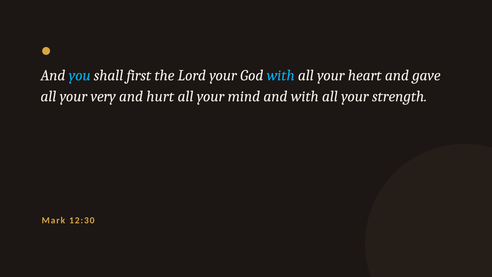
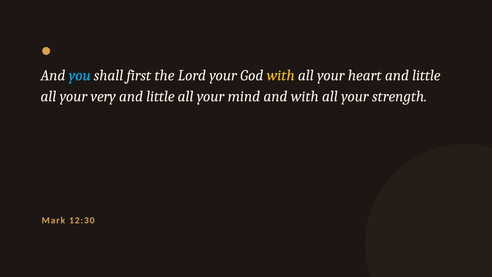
with at (281, 75) colour: light blue -> yellow
heart and gave: gave -> little
hurt at (160, 96): hurt -> little
